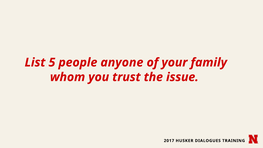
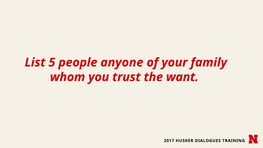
issue: issue -> want
